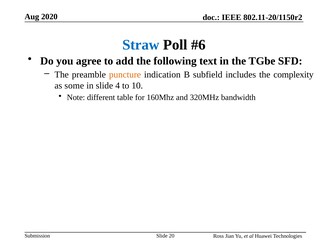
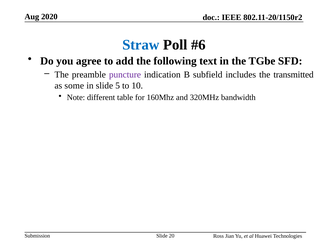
puncture colour: orange -> purple
complexity: complexity -> transmitted
4: 4 -> 5
